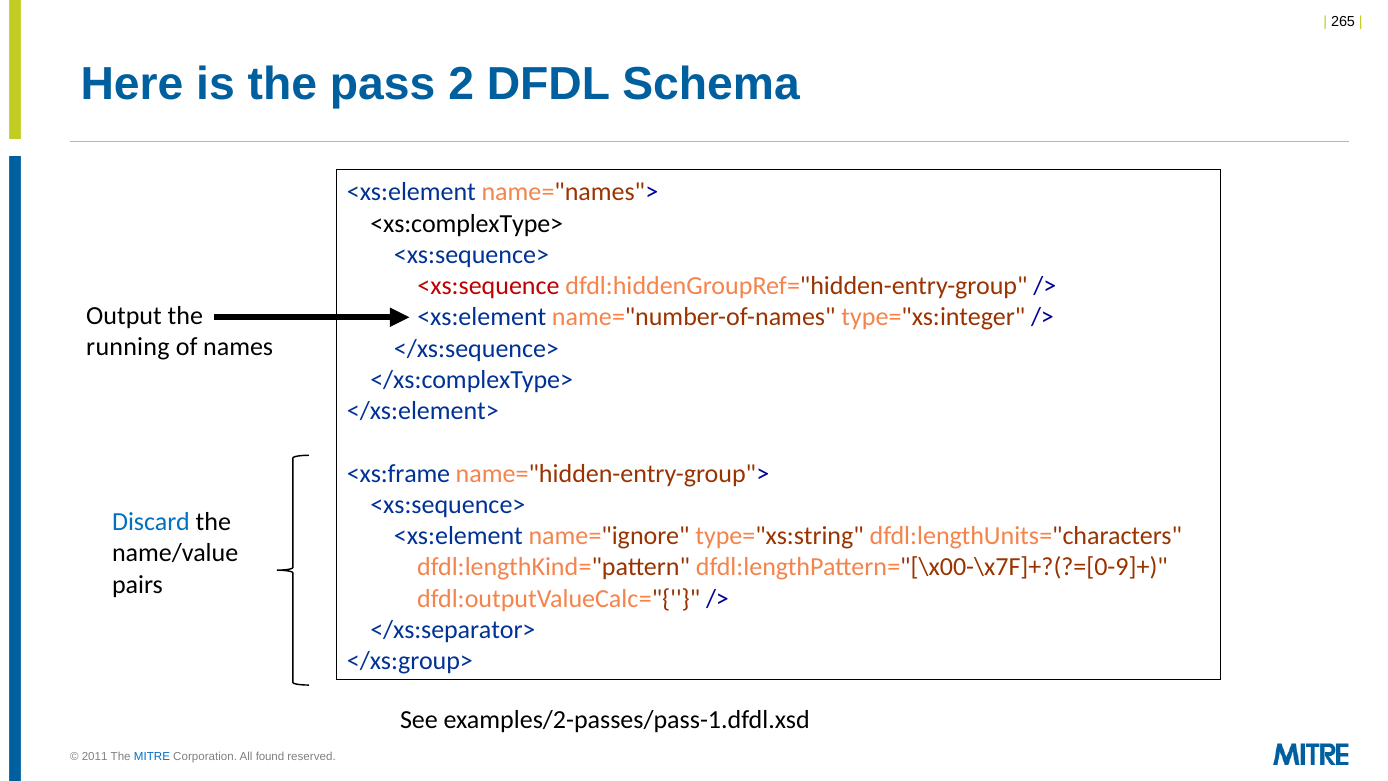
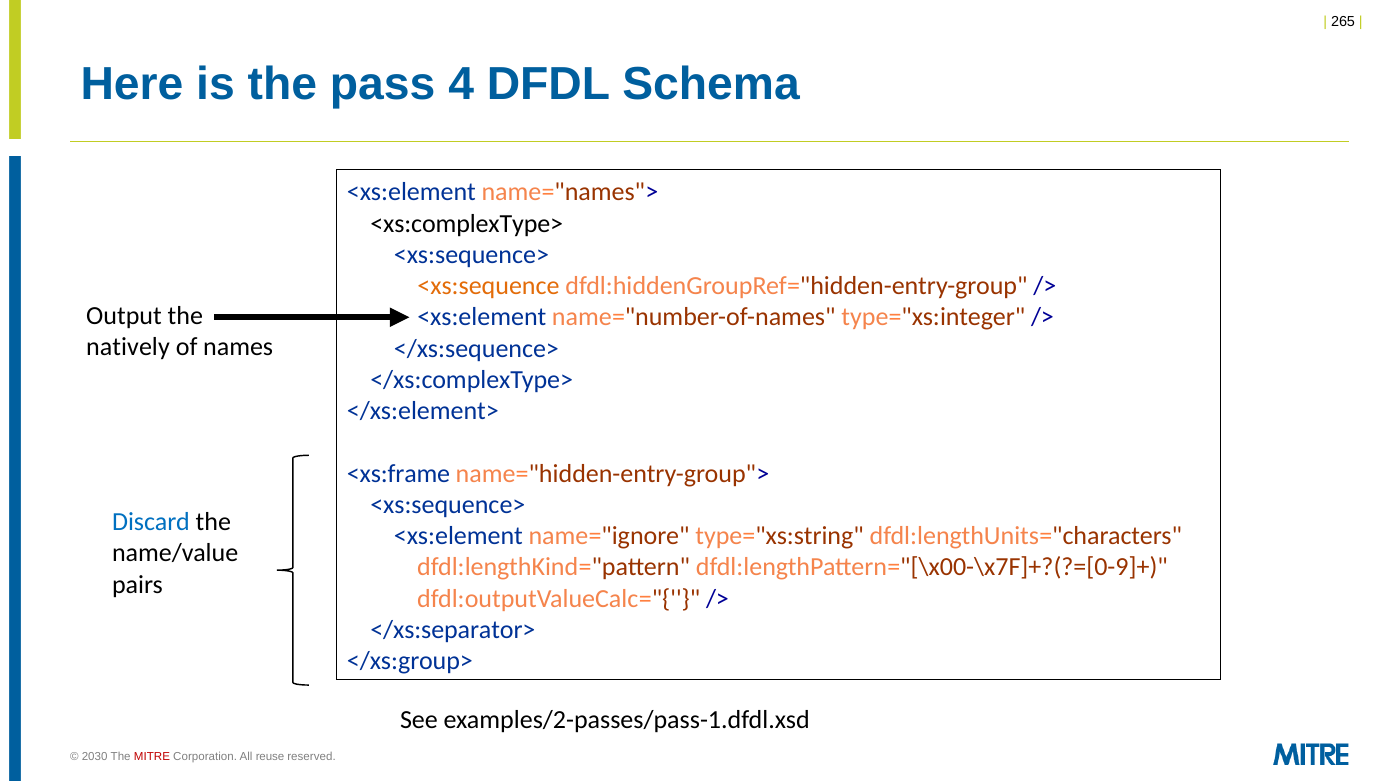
2: 2 -> 4
<xs:sequence colour: red -> orange
running: running -> natively
2011: 2011 -> 2030
MITRE colour: blue -> red
found: found -> reuse
